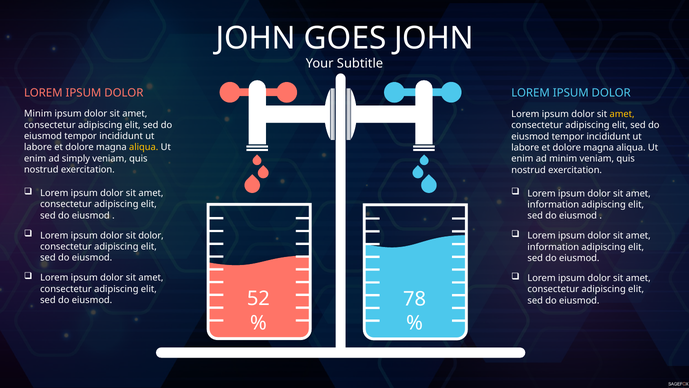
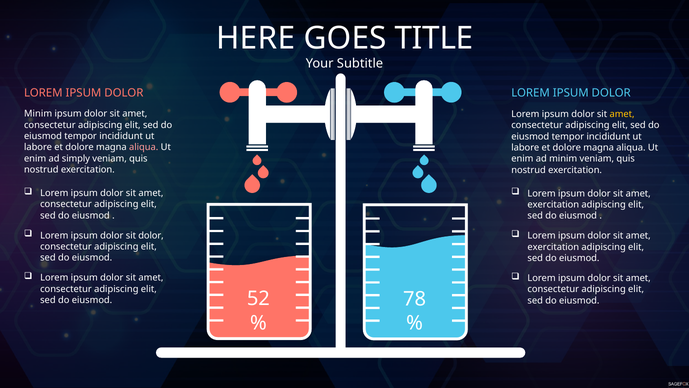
JOHN at (256, 38): JOHN -> HERE
GOES JOHN: JOHN -> TITLE
aliqua at (144, 147) colour: yellow -> pink
information at (553, 204): information -> exercitation
information at (553, 247): information -> exercitation
